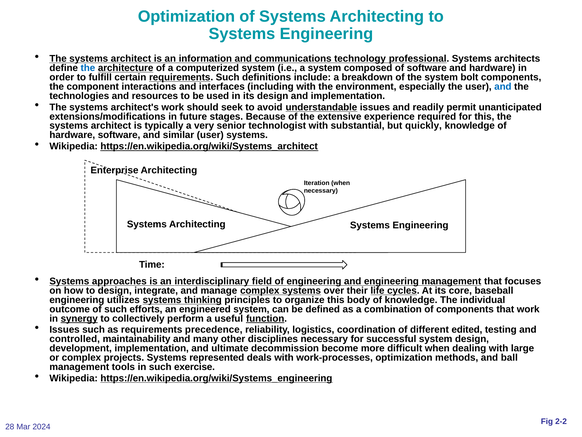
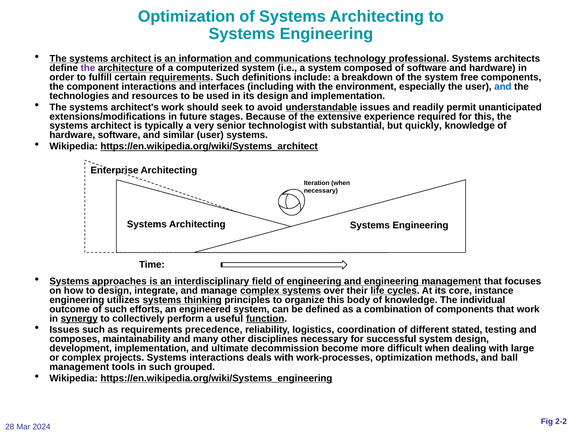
the at (88, 68) colour: blue -> purple
bolt: bolt -> free
baseball: baseball -> instance
edited: edited -> stated
controlled: controlled -> composes
Systems represented: represented -> interactions
exercise: exercise -> grouped
